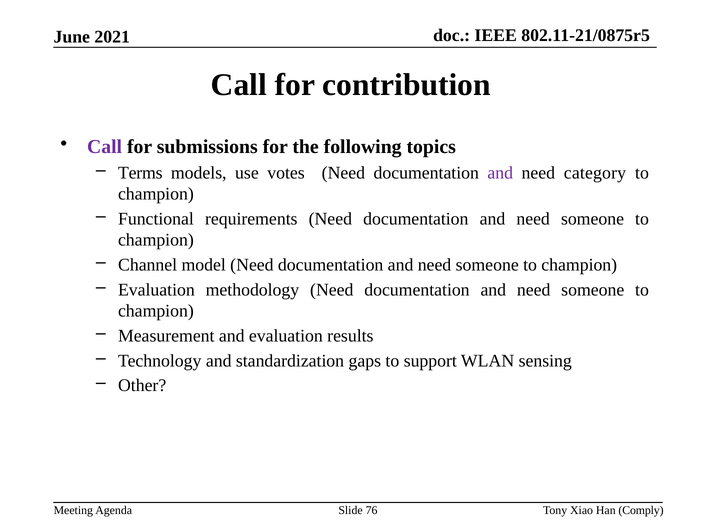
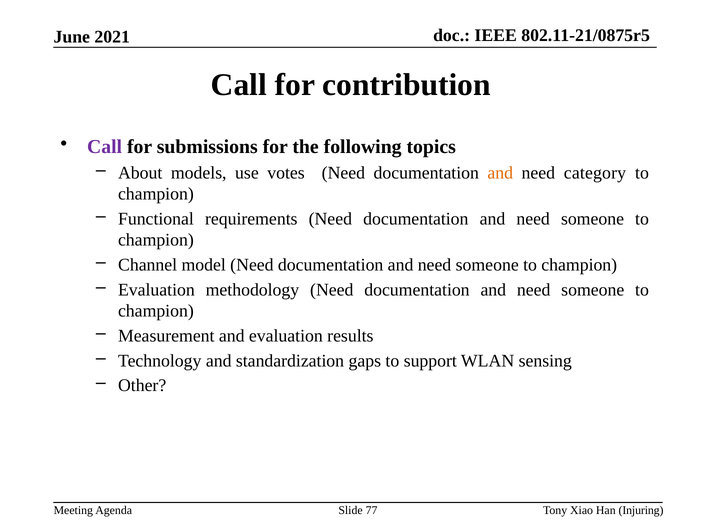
Terms: Terms -> About
and at (500, 173) colour: purple -> orange
76: 76 -> 77
Comply: Comply -> Injuring
